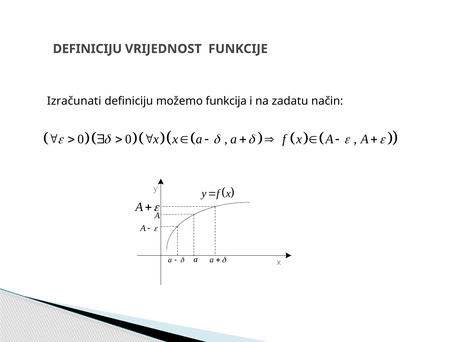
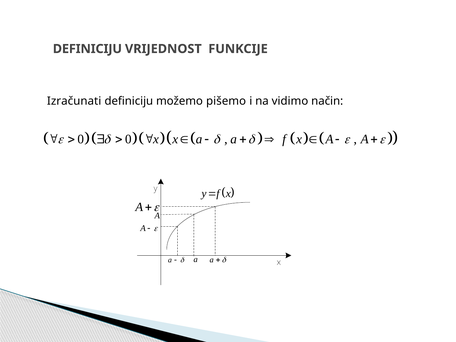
funkcija: funkcija -> pišemo
zadatu: zadatu -> vidimo
